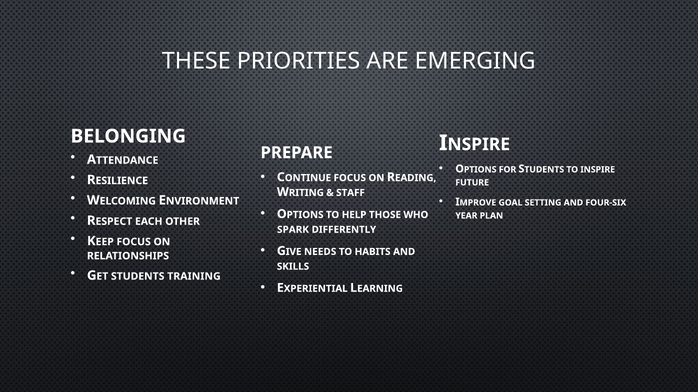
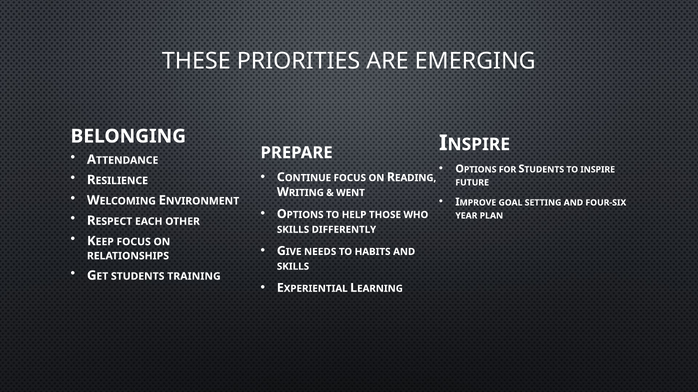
STAFF: STAFF -> WENT
SPARK at (293, 230): SPARK -> SKILLS
